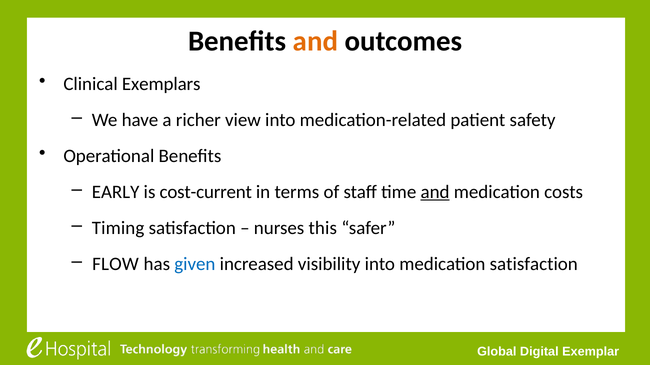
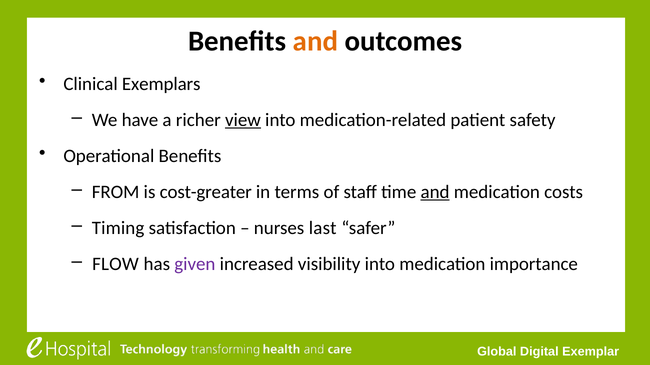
view underline: none -> present
EARLY: EARLY -> FROM
cost-current: cost-current -> cost-greater
this: this -> last
given colour: blue -> purple
medication satisfaction: satisfaction -> importance
